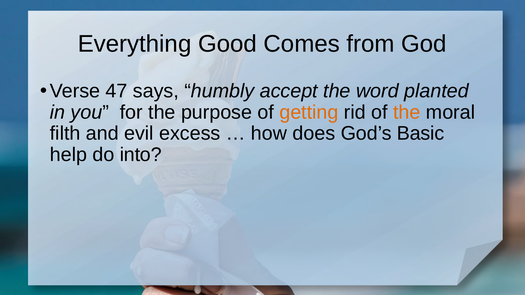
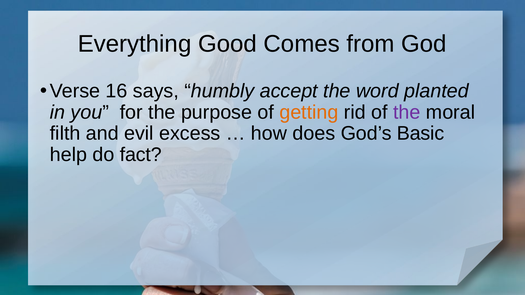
47: 47 -> 16
the at (407, 112) colour: orange -> purple
into: into -> fact
